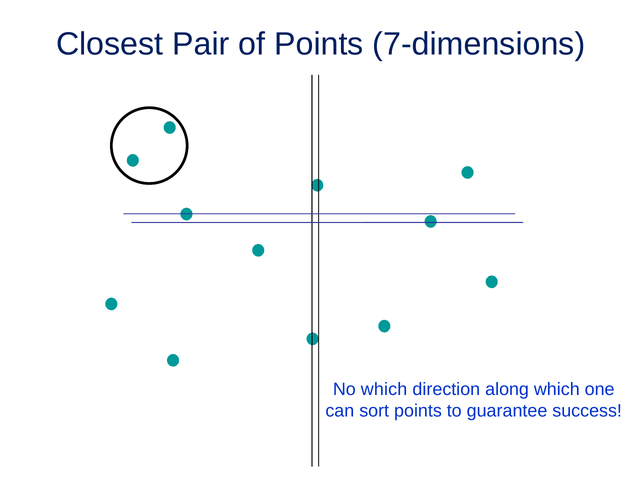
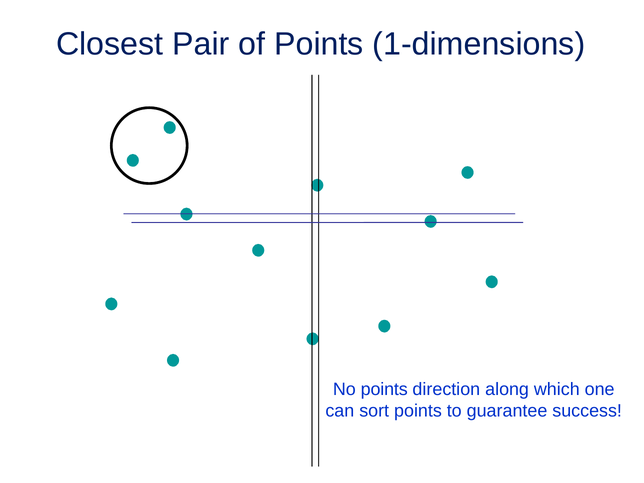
7-dimensions: 7-dimensions -> 1-dimensions
No which: which -> points
